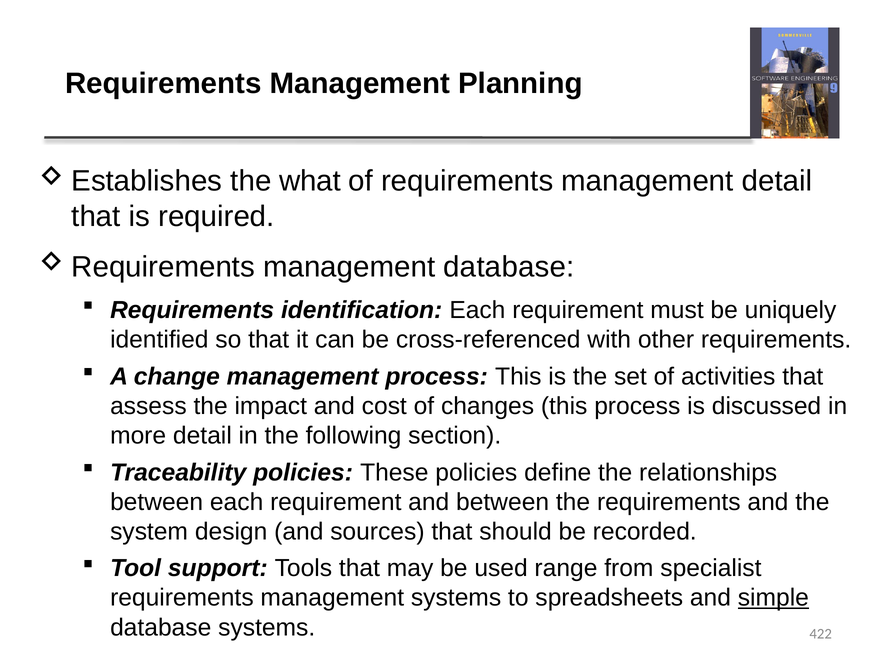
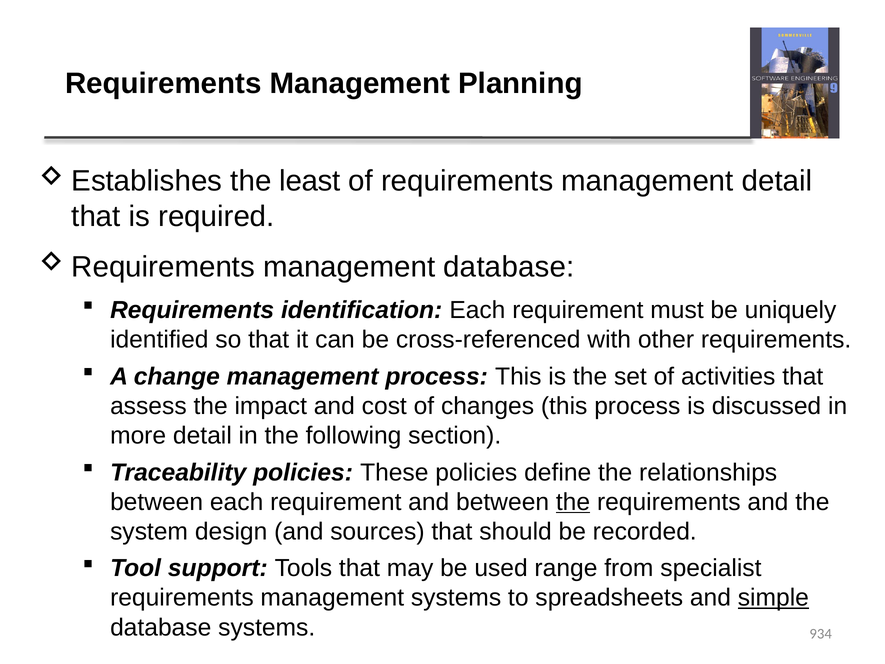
what: what -> least
the at (573, 502) underline: none -> present
422: 422 -> 934
